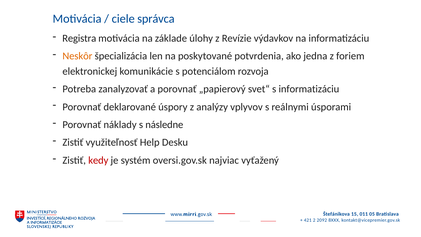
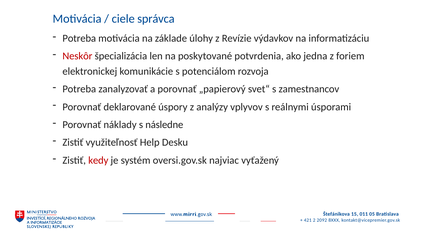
Registra at (79, 38): Registra -> Potreba
Neskôr colour: orange -> red
s informatizáciu: informatizáciu -> zamestnancov
